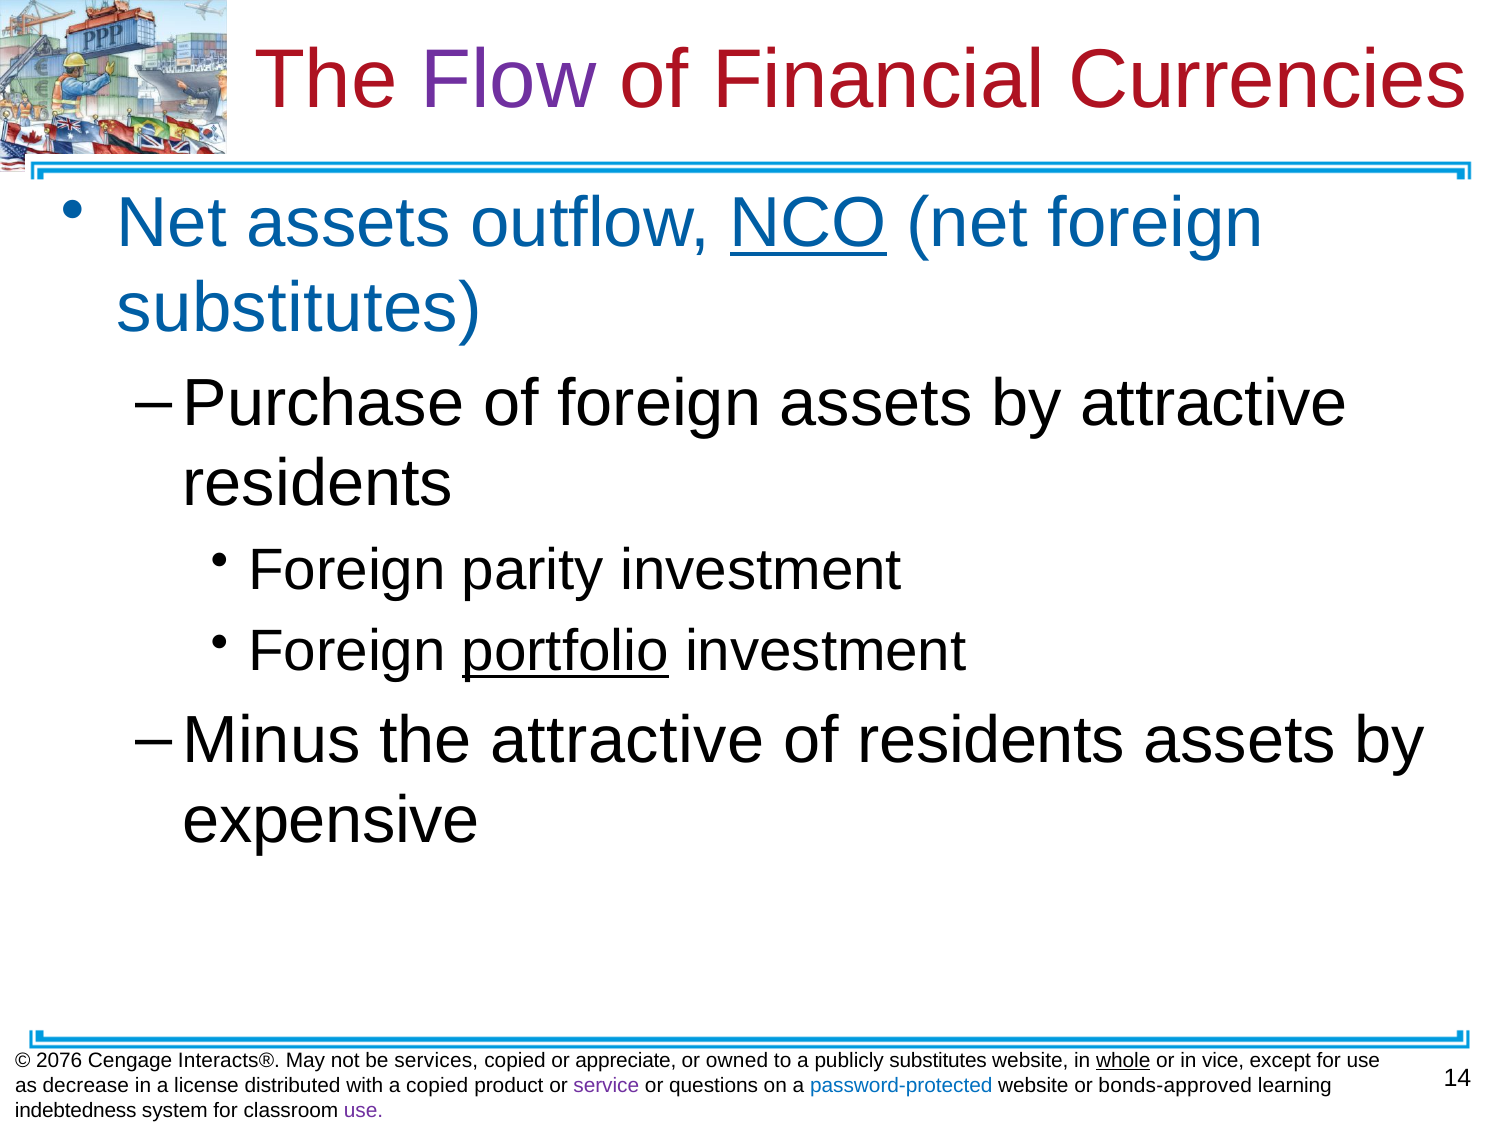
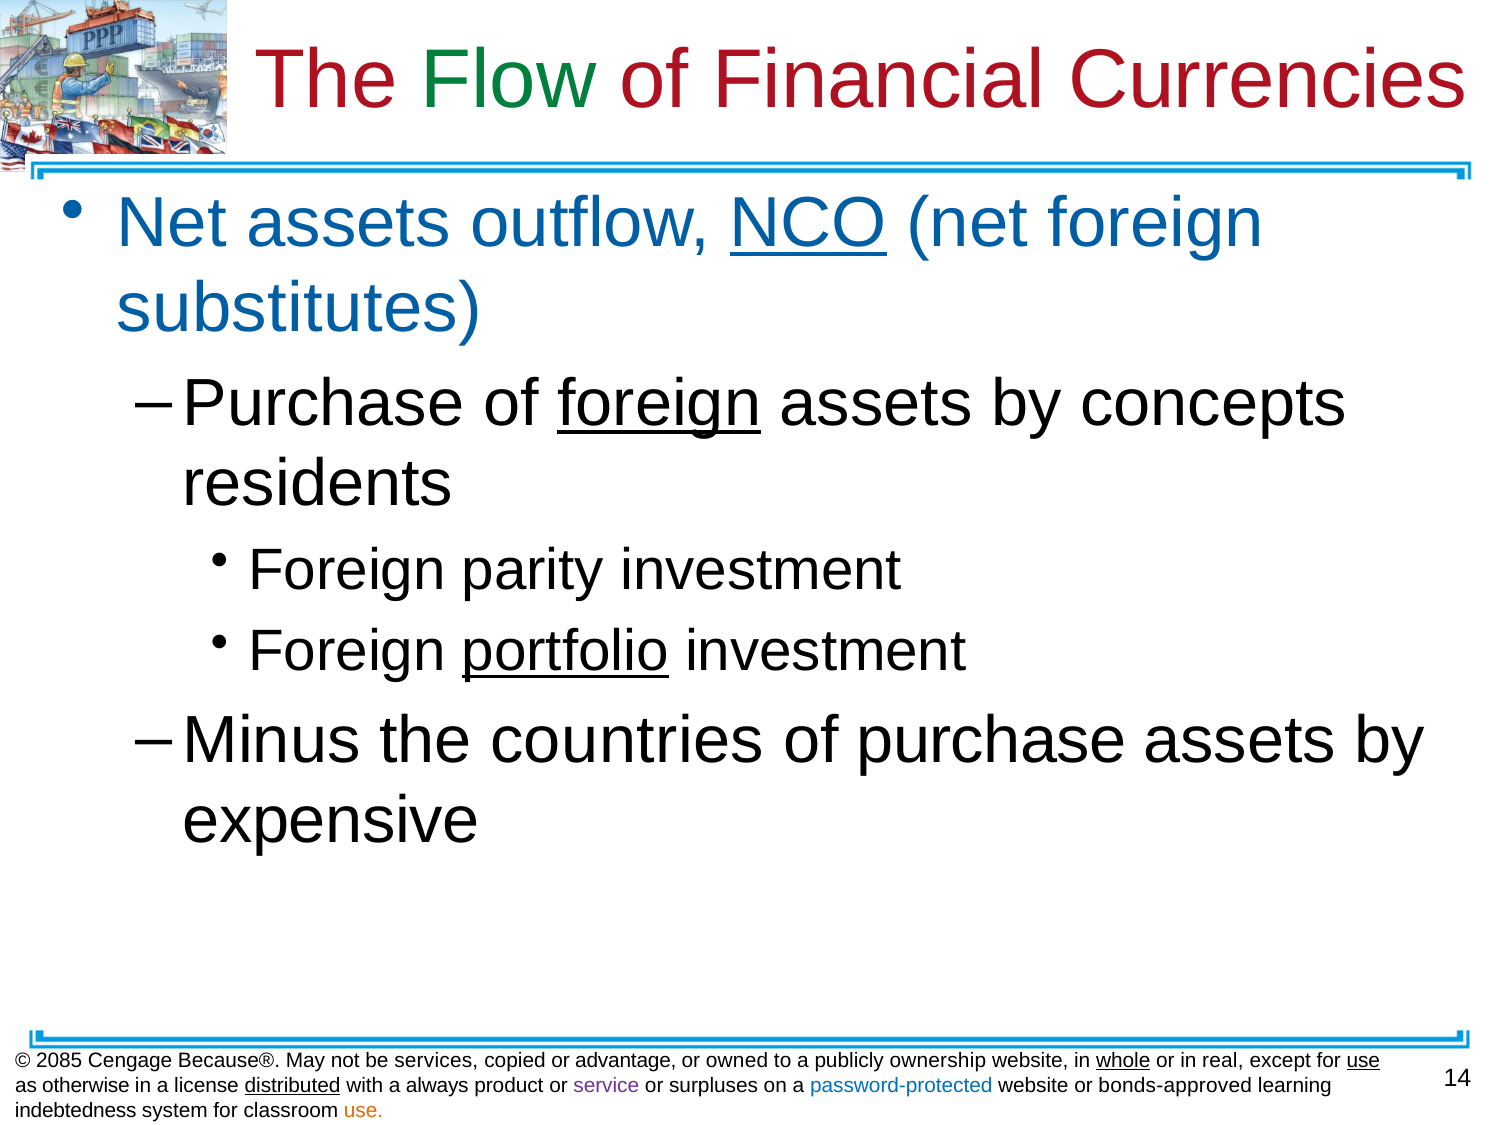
Flow colour: purple -> green
foreign at (659, 404) underline: none -> present
by attractive: attractive -> concepts
the attractive: attractive -> countries
of residents: residents -> purchase
2076: 2076 -> 2085
Interacts®: Interacts® -> Because®
appreciate: appreciate -> advantage
publicly substitutes: substitutes -> ownership
vice: vice -> real
use at (1363, 1061) underline: none -> present
decrease: decrease -> otherwise
distributed underline: none -> present
a copied: copied -> always
questions: questions -> surpluses
use at (364, 1111) colour: purple -> orange
